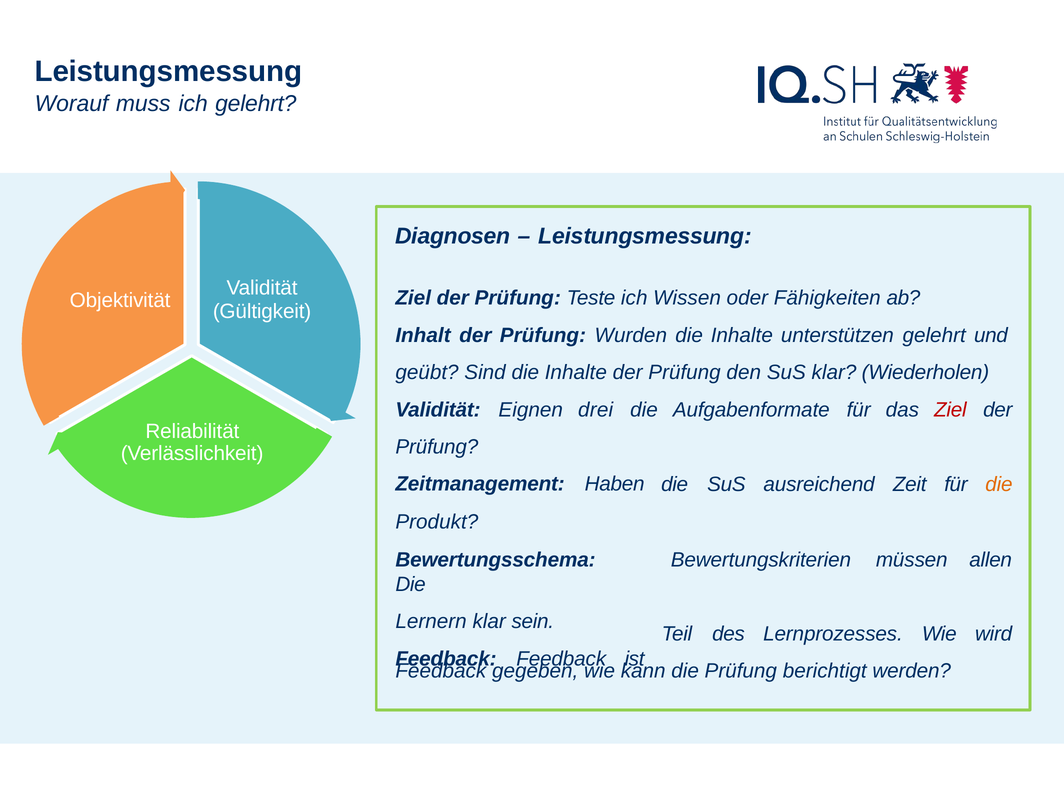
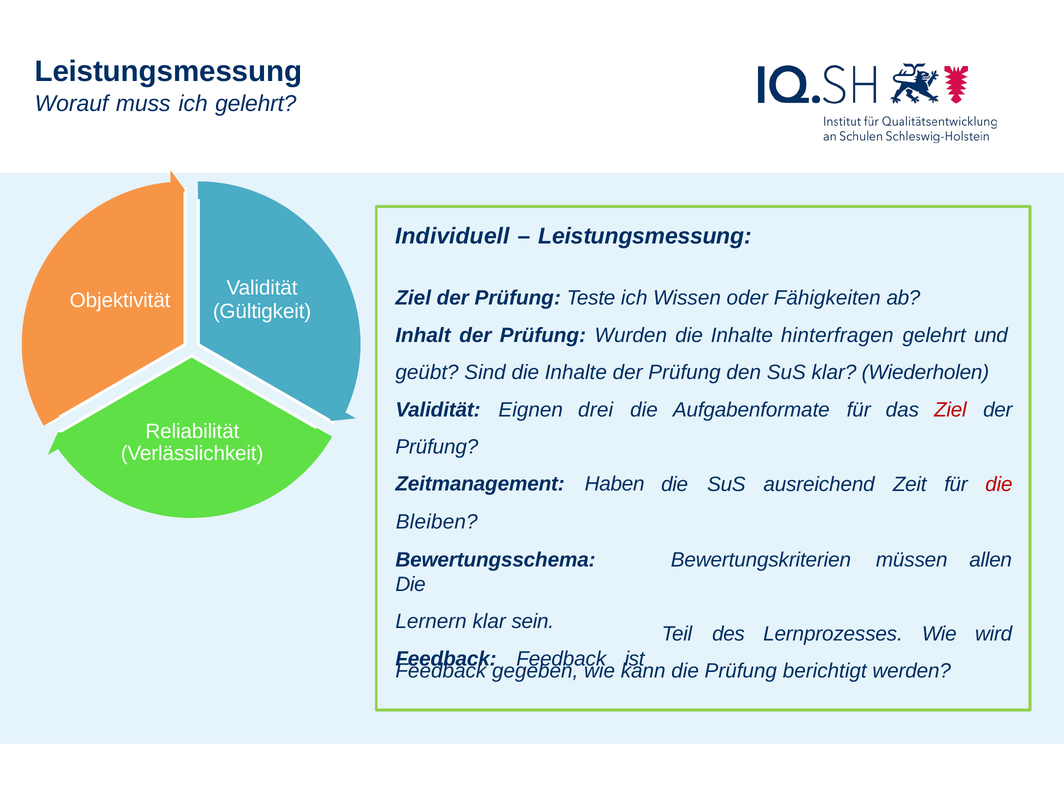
Diagnosen: Diagnosen -> Individuell
unterstützen: unterstützen -> hinterfragen
die at (999, 484) colour: orange -> red
Produkt: Produkt -> Bleiben
